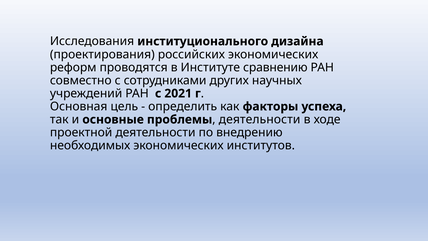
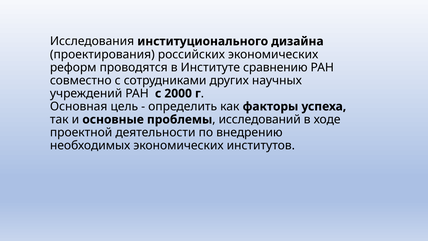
2021: 2021 -> 2000
деятельности at (260, 119): деятельности -> исследований
